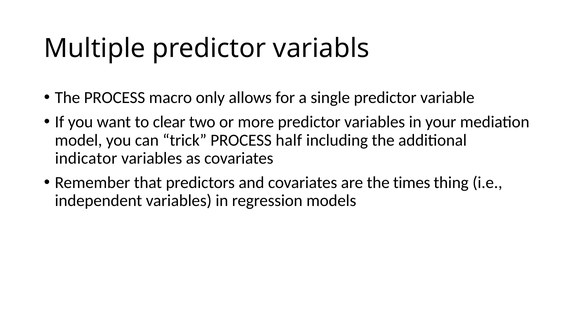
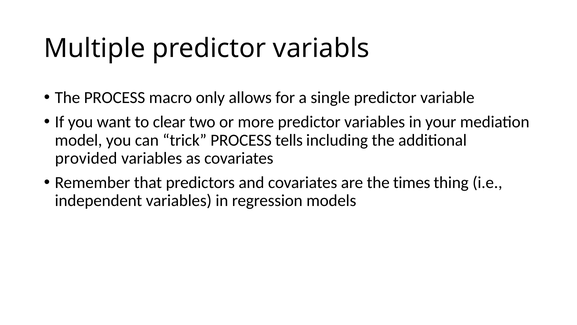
half: half -> tells
indicator: indicator -> provided
